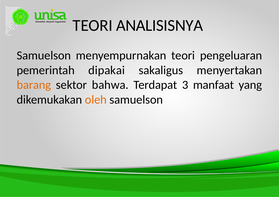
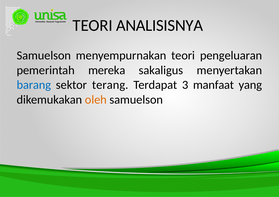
dipakai: dipakai -> mereka
barang colour: orange -> blue
bahwa: bahwa -> terang
